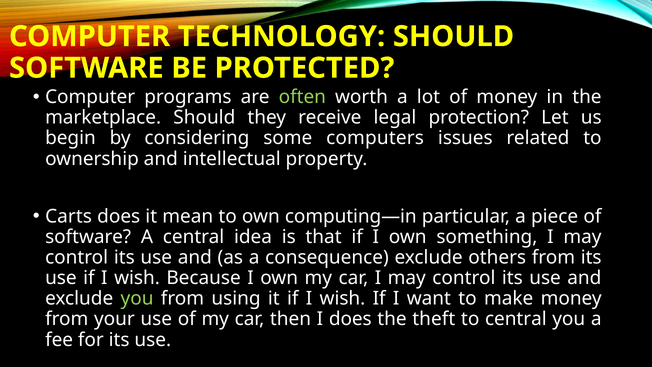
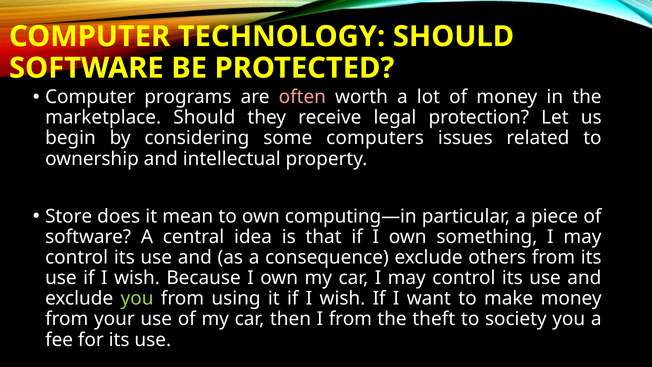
often colour: light green -> pink
Carts: Carts -> Store
I does: does -> from
to central: central -> society
